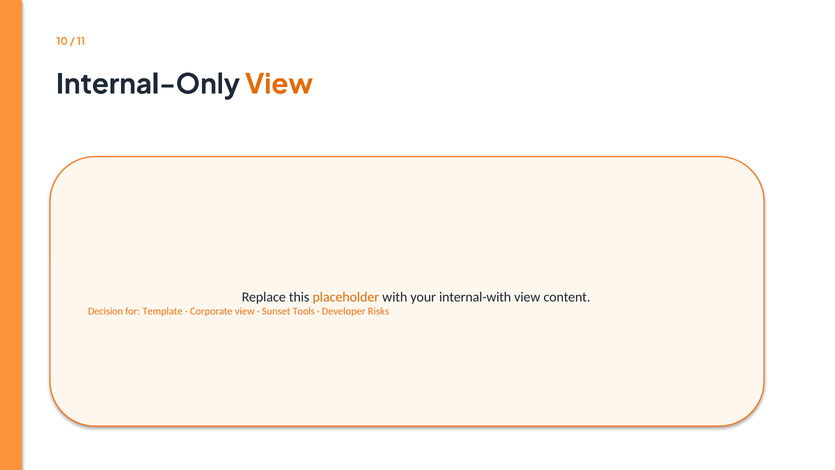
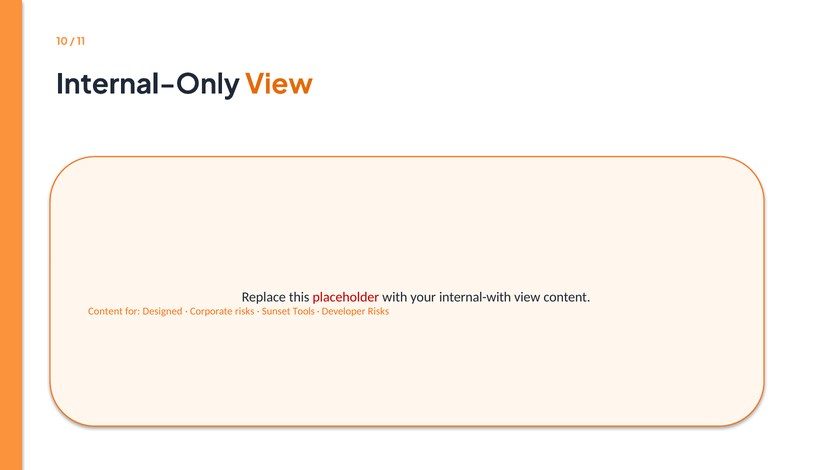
placeholder colour: orange -> red
Decision at (106, 311): Decision -> Content
Template: Template -> Designed
Corporate view: view -> risks
